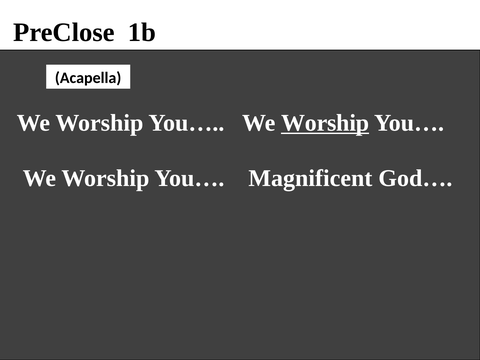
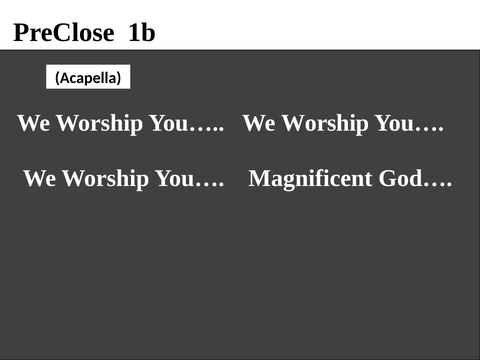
Worship at (325, 123) underline: present -> none
